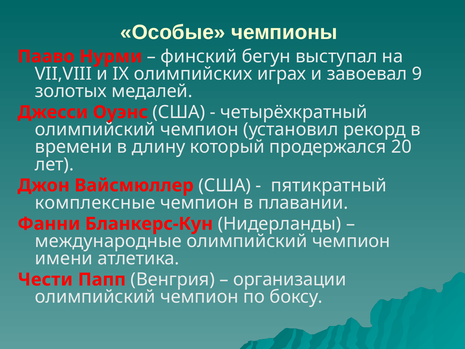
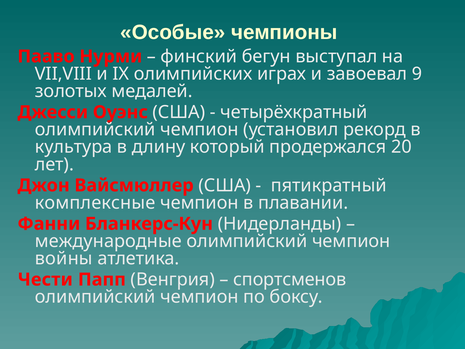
времени: времени -> культура
имени: имени -> войны
организации: организации -> спортсменов
